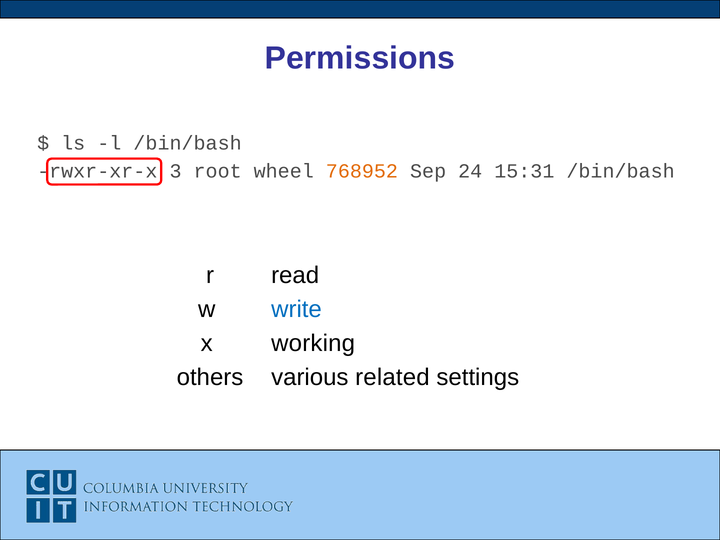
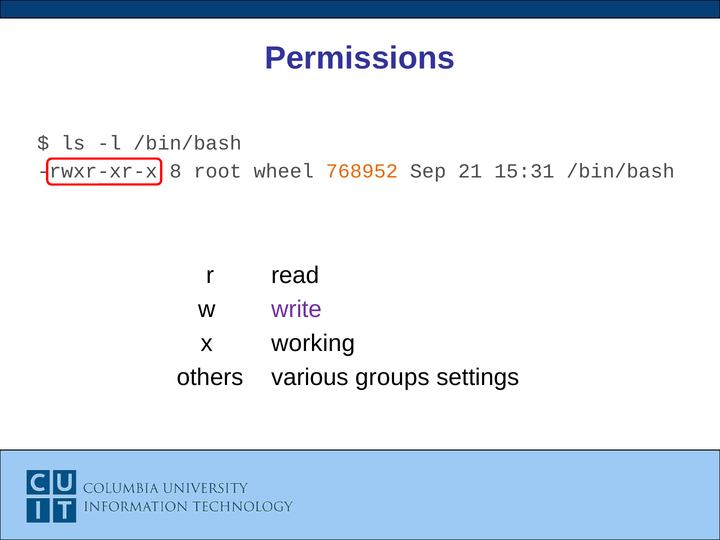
3: 3 -> 8
24: 24 -> 21
write colour: blue -> purple
related: related -> groups
